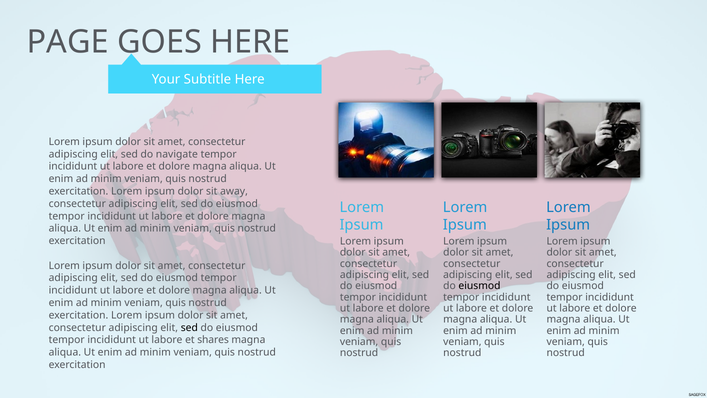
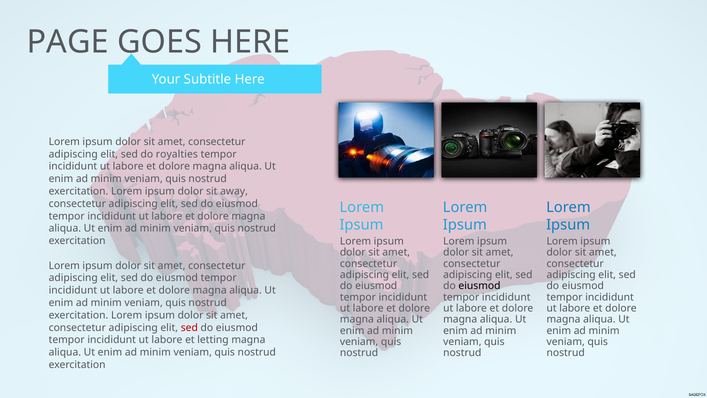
navigate: navigate -> royalties
sed at (189, 327) colour: black -> red
shares: shares -> letting
